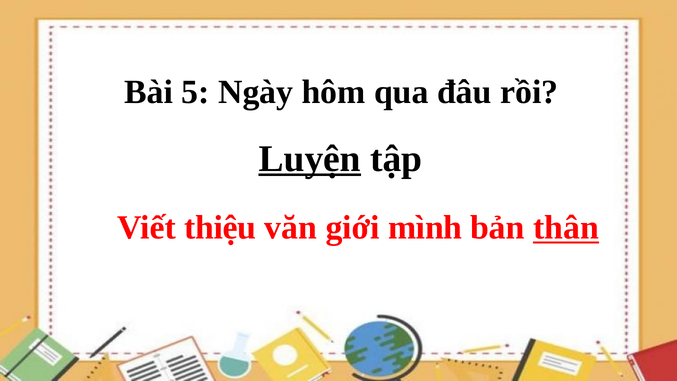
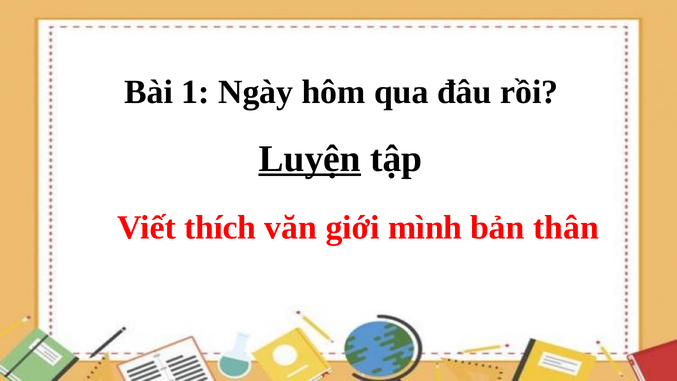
5: 5 -> 1
thiệu: thiệu -> thích
thân underline: present -> none
